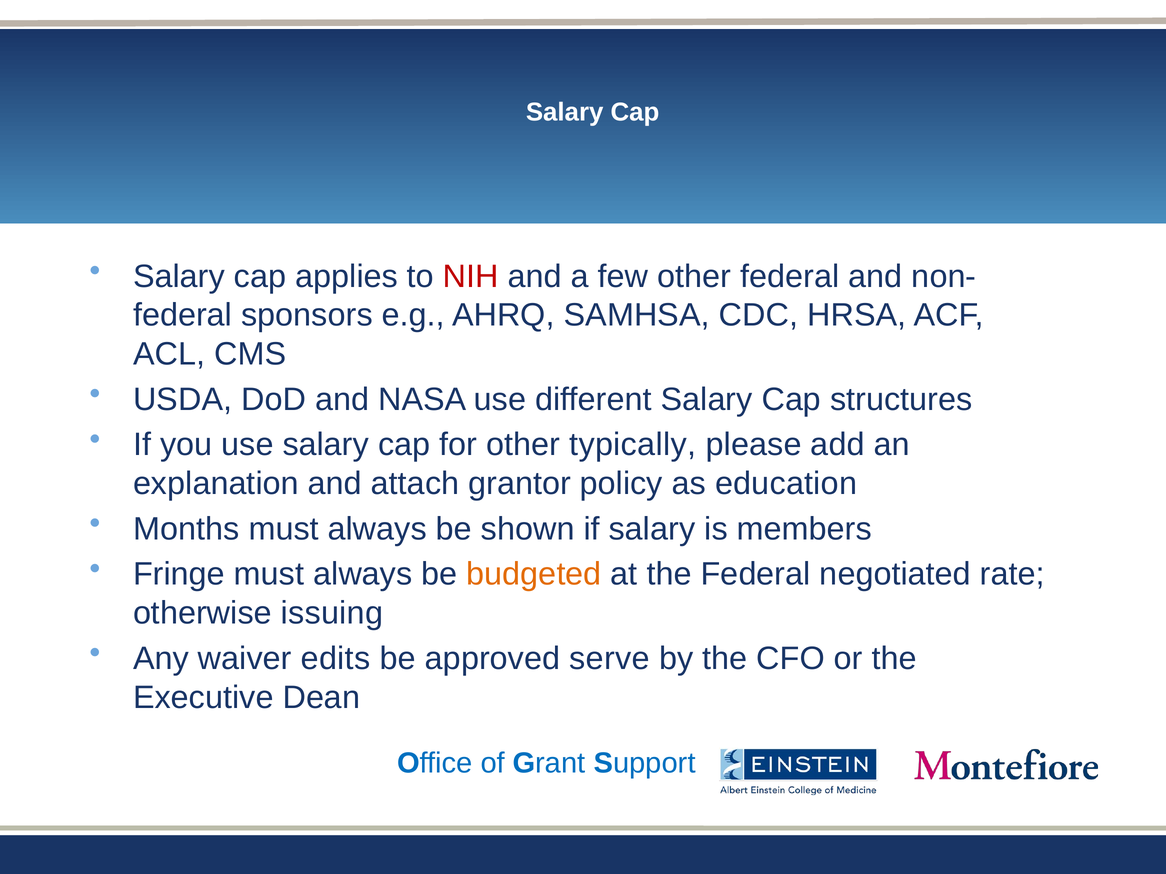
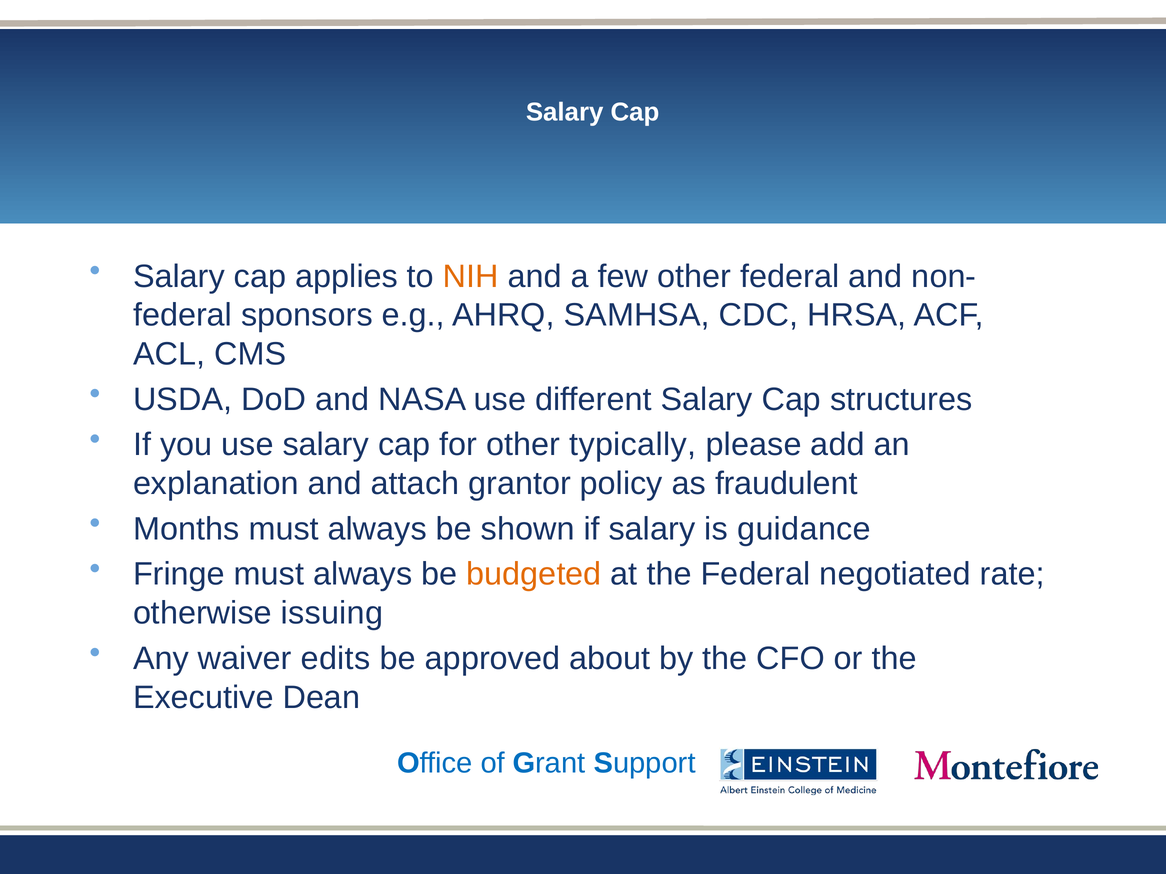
NIH colour: red -> orange
education: education -> fraudulent
members: members -> guidance
serve: serve -> about
